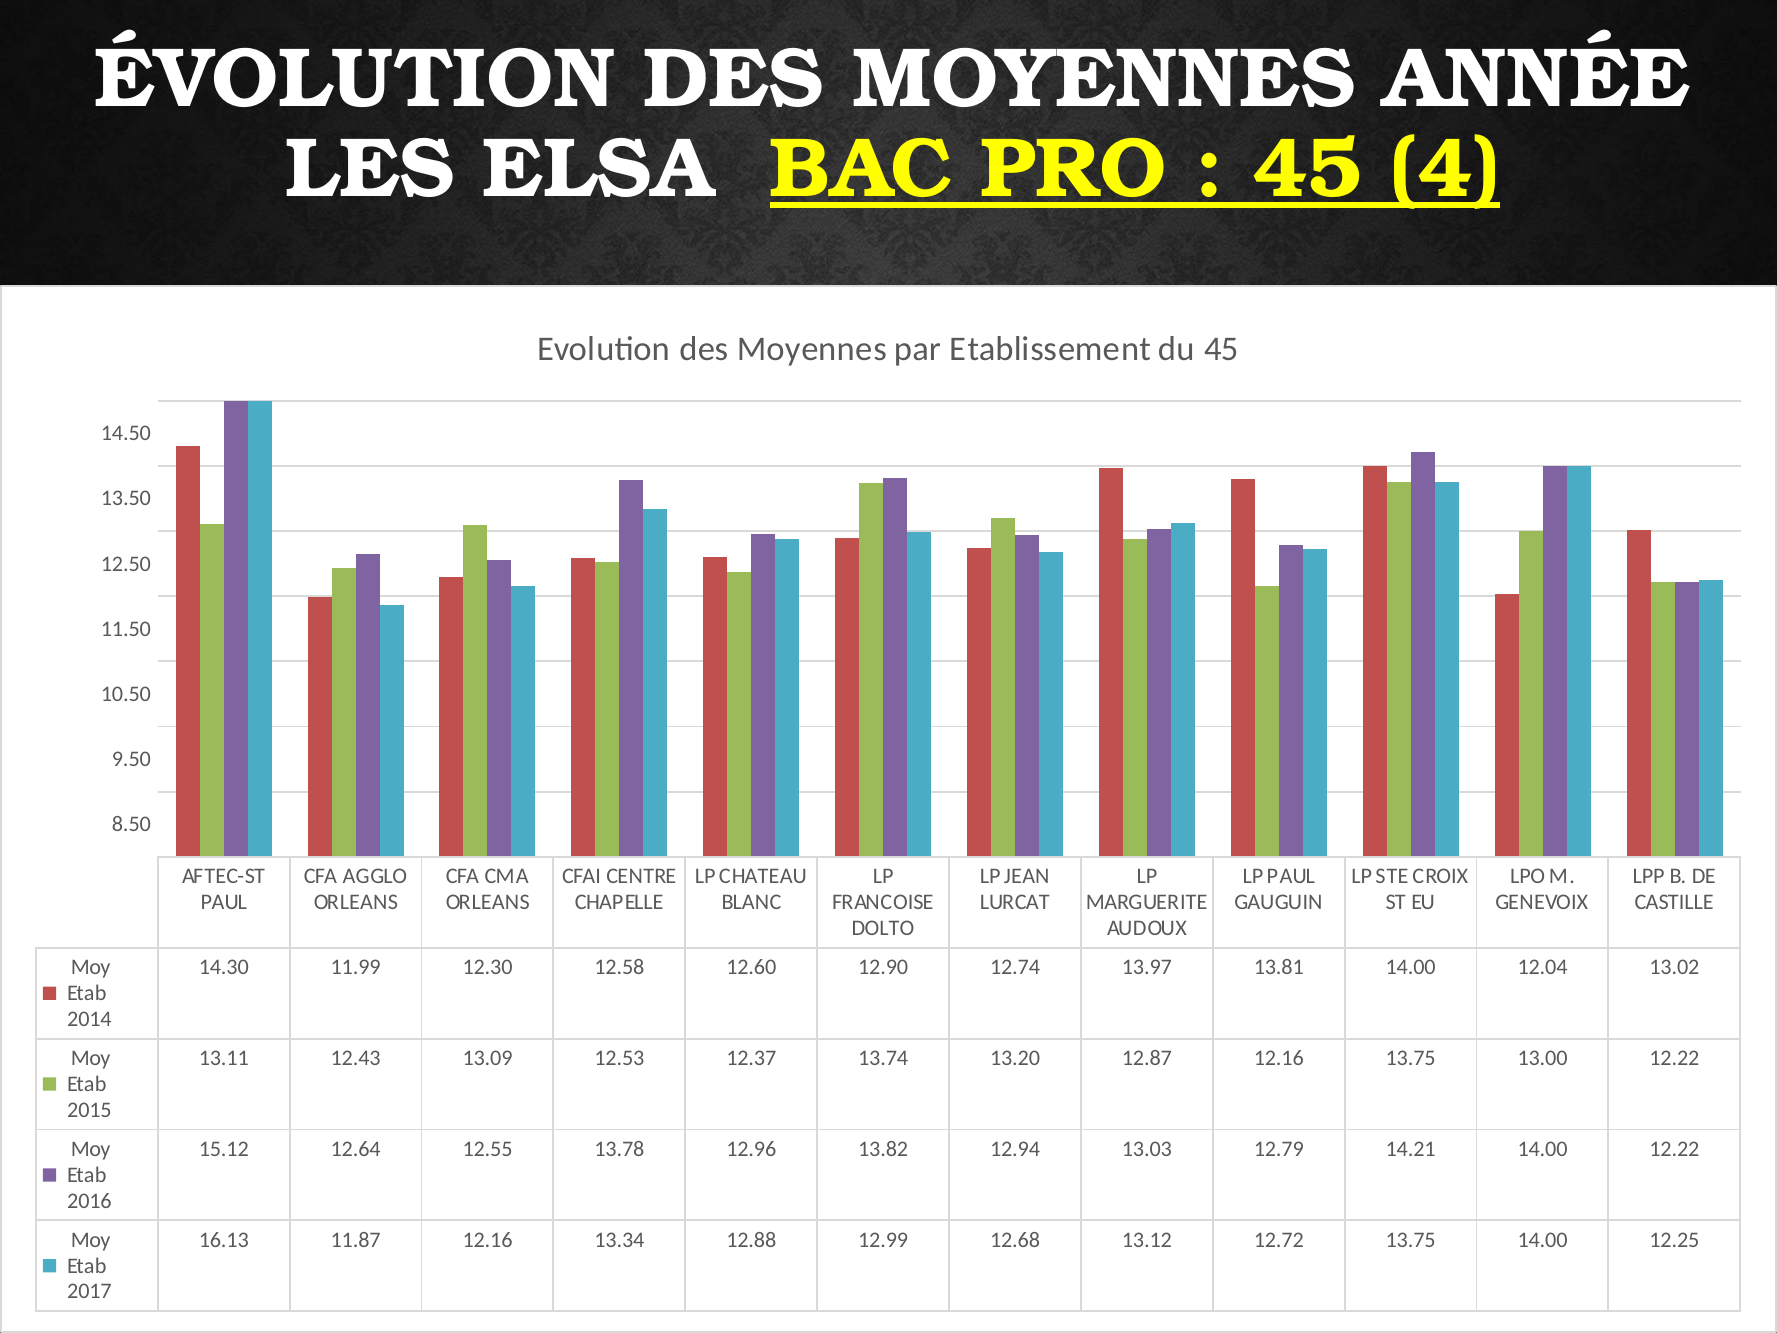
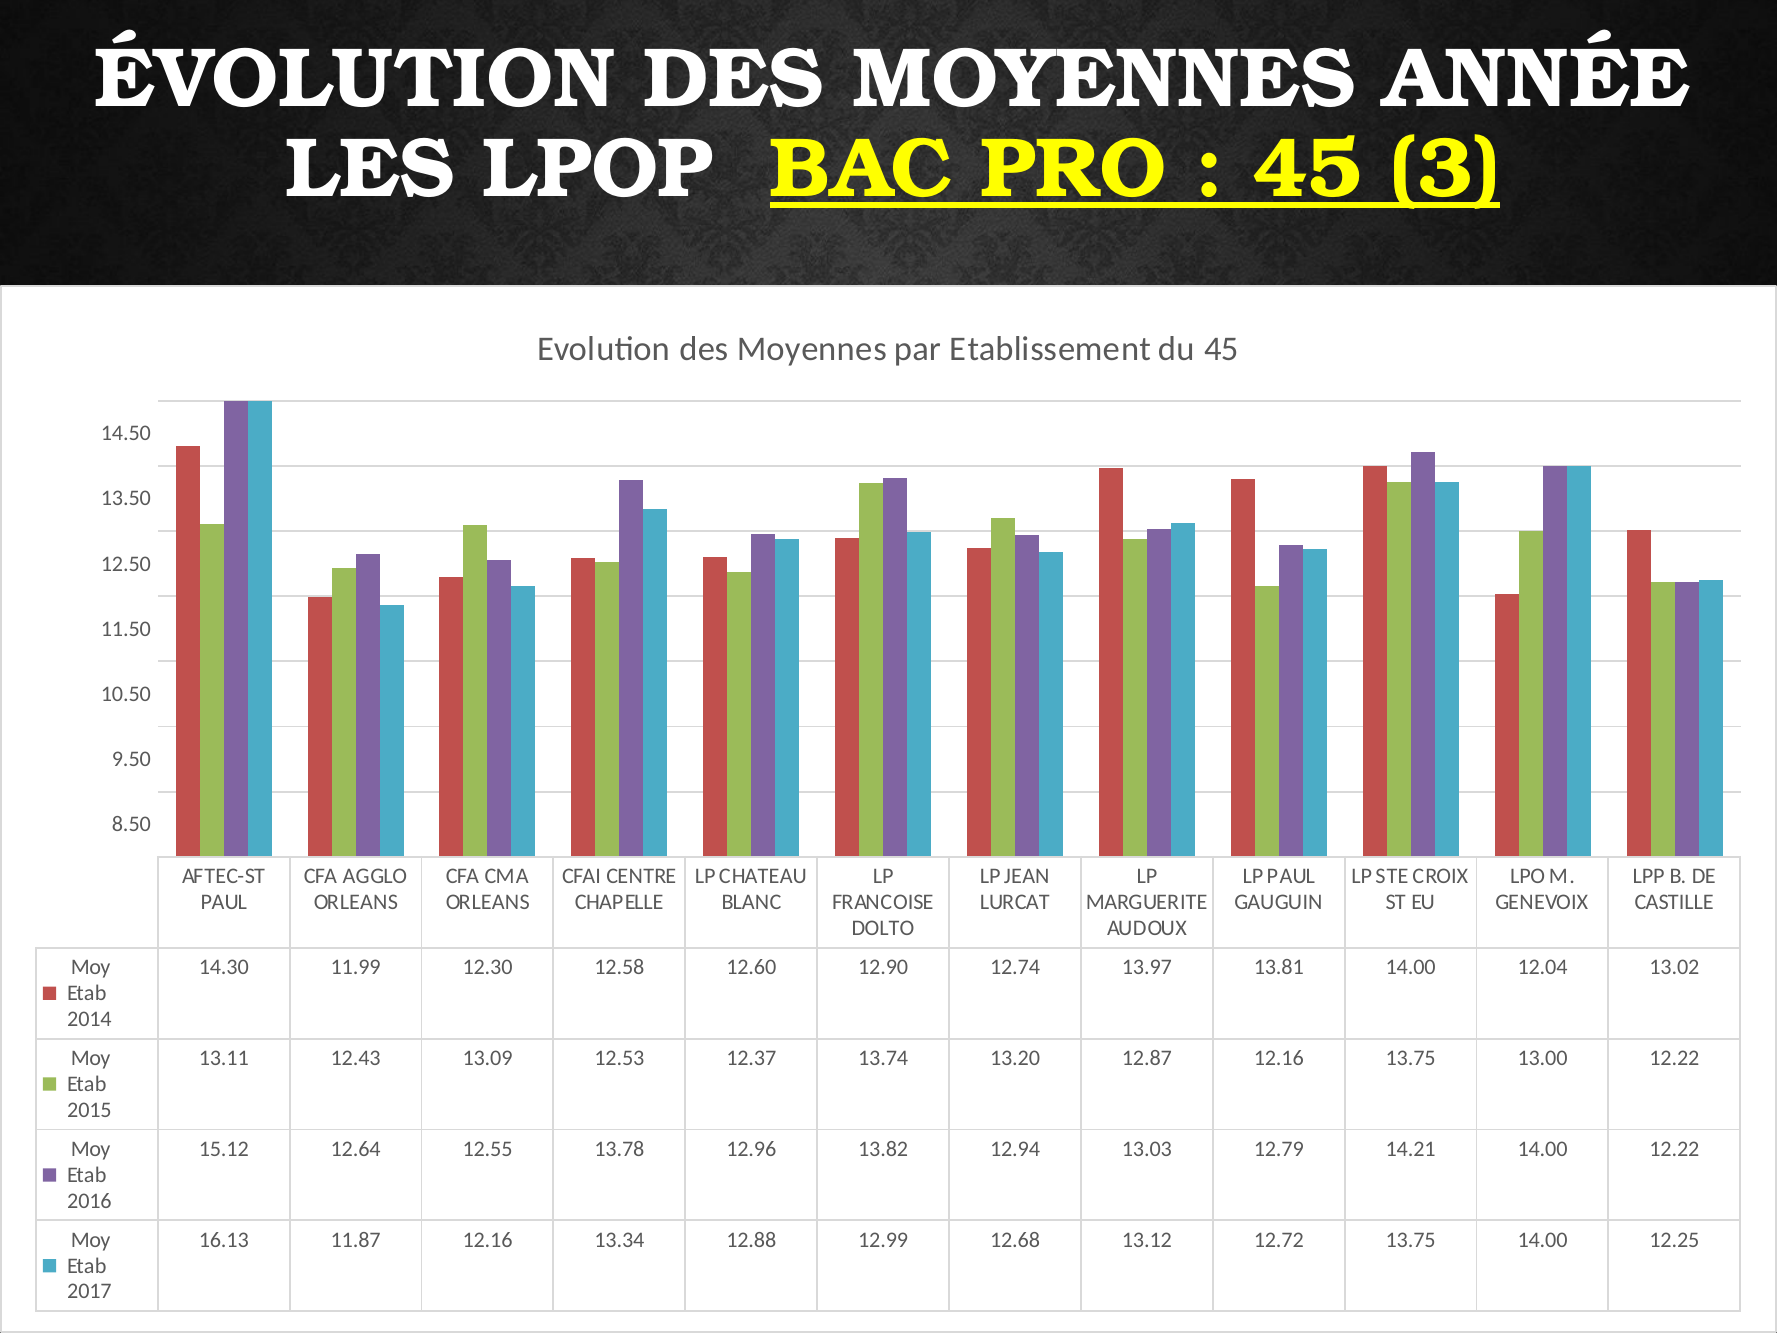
ELSA: ELSA -> LPOP
4: 4 -> 3
